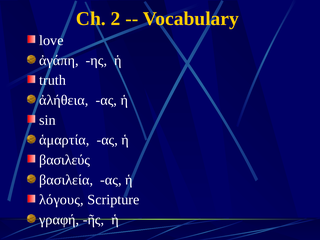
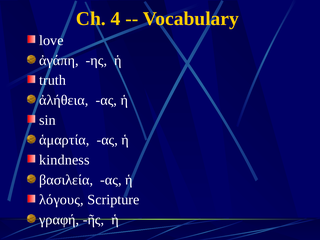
2: 2 -> 4
βασιλεύς: βασιλεύς -> kindness
